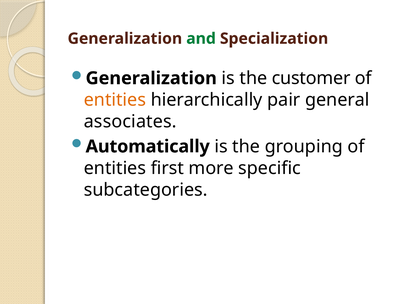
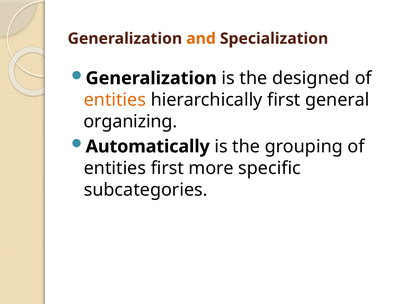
and colour: green -> orange
customer: customer -> designed
hierarchically pair: pair -> first
associates: associates -> organizing
